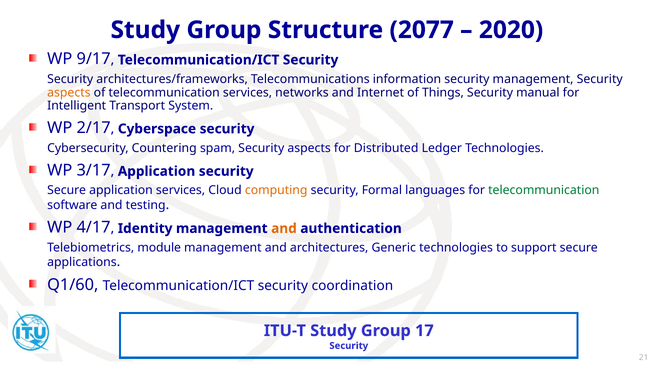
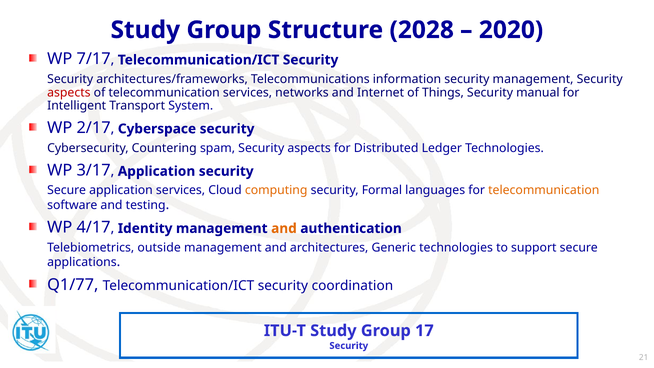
2077: 2077 -> 2028
9/17: 9/17 -> 7/17
aspects at (69, 93) colour: orange -> red
telecommunication at (544, 190) colour: green -> orange
module: module -> outside
Q1/60: Q1/60 -> Q1/77
